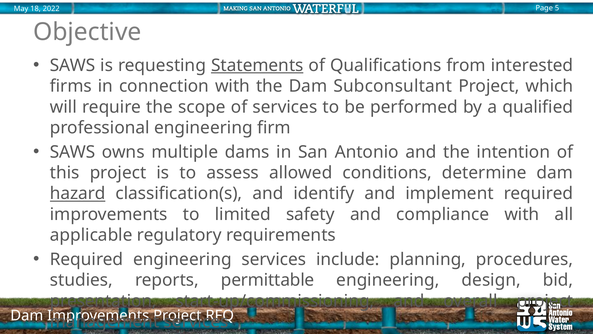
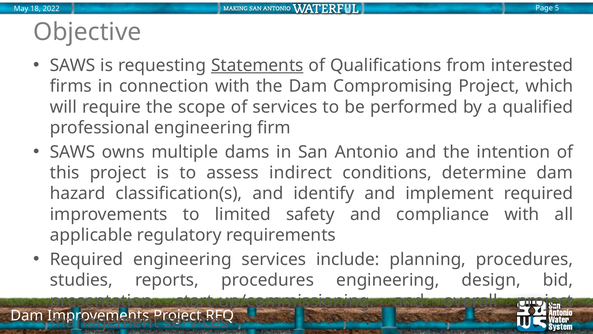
Subconsultant: Subconsultant -> Compromising
allowed: allowed -> indirect
hazard underline: present -> none
reports permittable: permittable -> procedures
